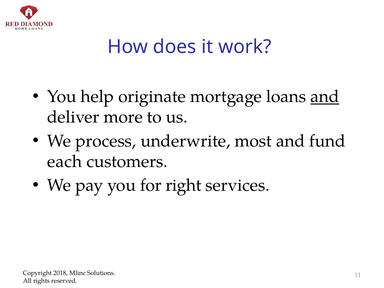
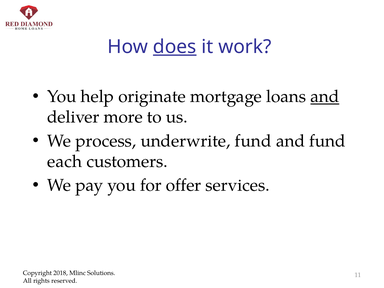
does underline: none -> present
underwrite most: most -> fund
right: right -> offer
